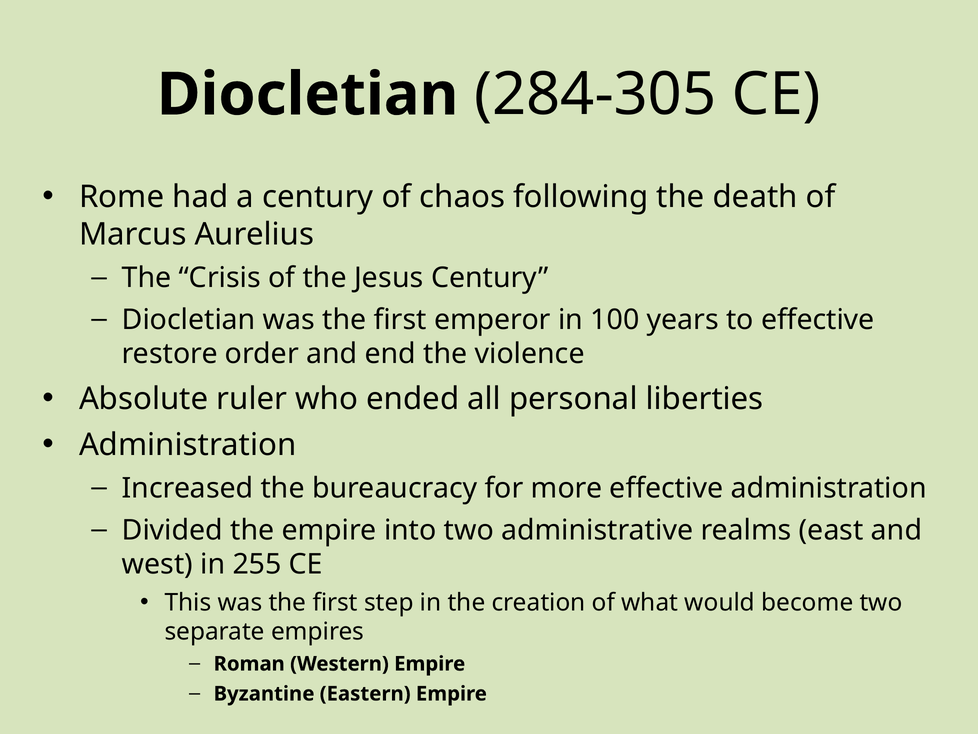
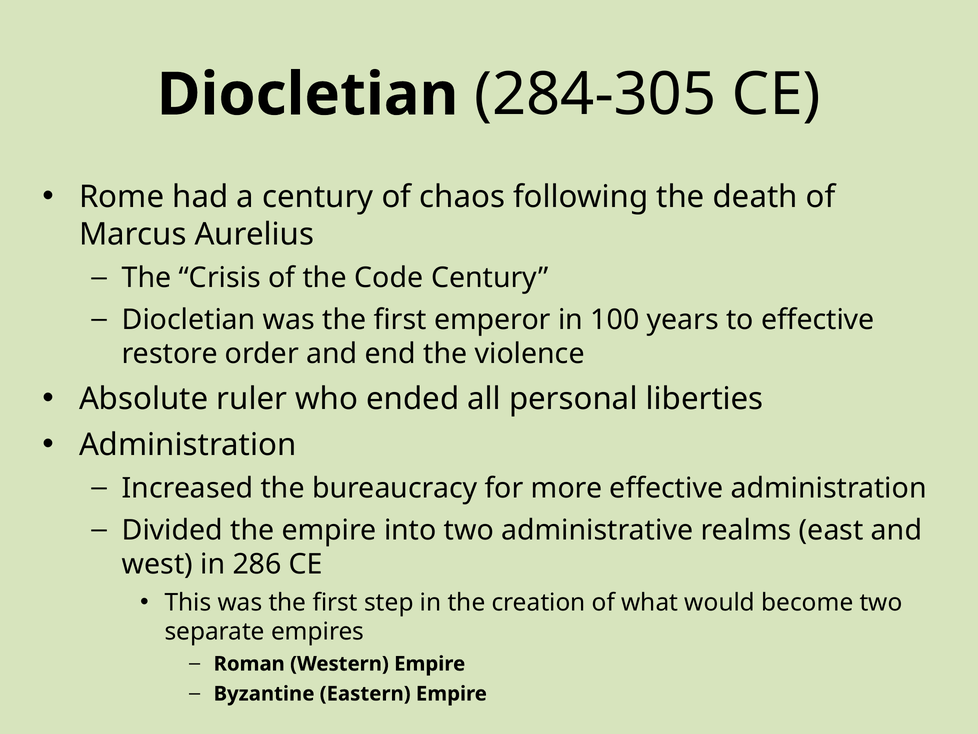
Jesus: Jesus -> Code
255: 255 -> 286
